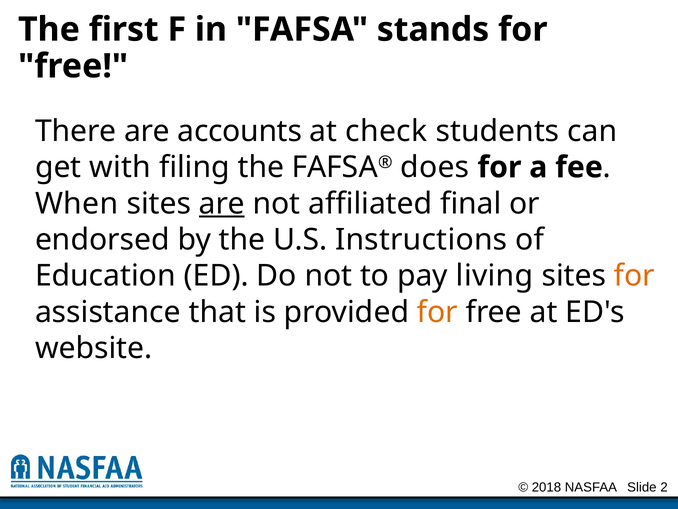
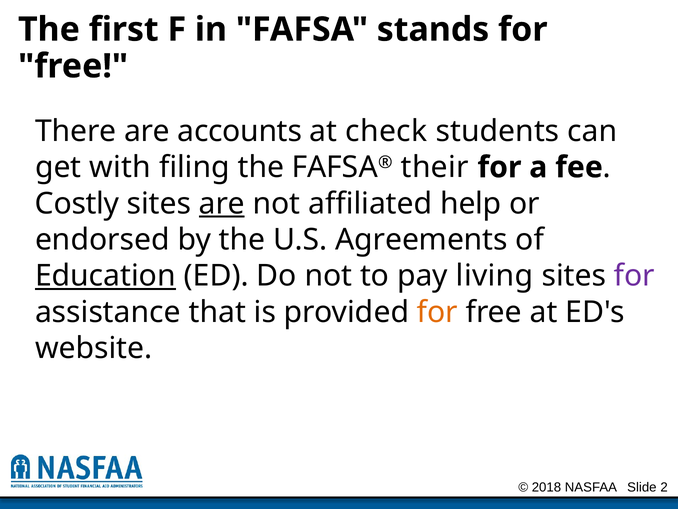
does: does -> their
When: When -> Costly
final: final -> help
Instructions: Instructions -> Agreements
Education underline: none -> present
for at (634, 276) colour: orange -> purple
